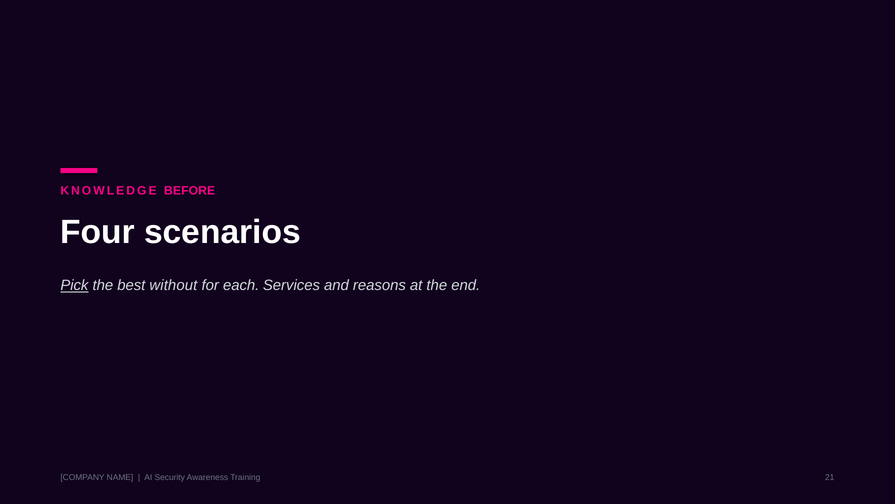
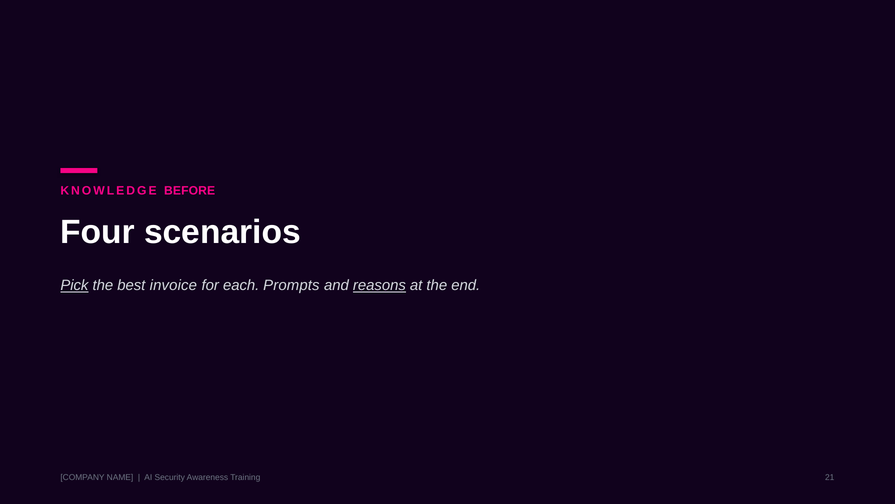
without: without -> invoice
Services: Services -> Prompts
reasons underline: none -> present
